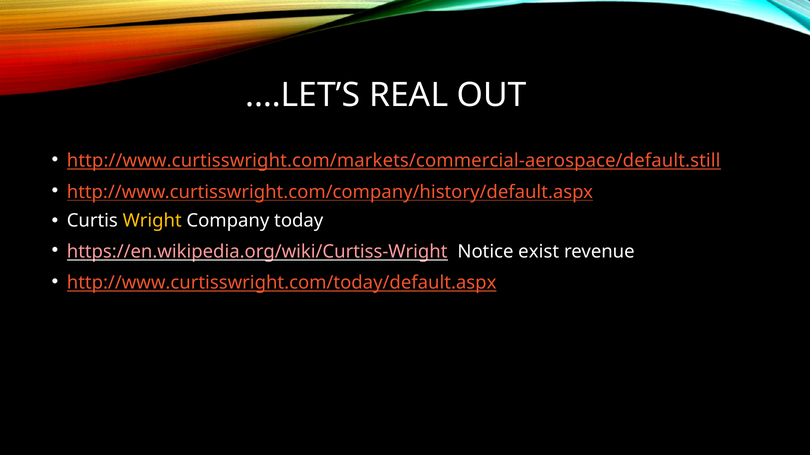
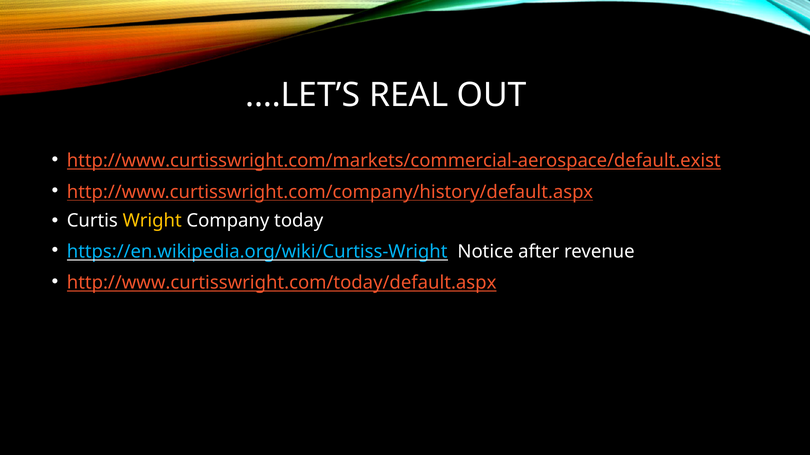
http://www.curtisswright.com/markets/commercial-aerospace/default.still: http://www.curtisswright.com/markets/commercial-aerospace/default.still -> http://www.curtisswright.com/markets/commercial-aerospace/default.exist
https://en.wikipedia.org/wiki/Curtiss-Wright colour: pink -> light blue
exist: exist -> after
